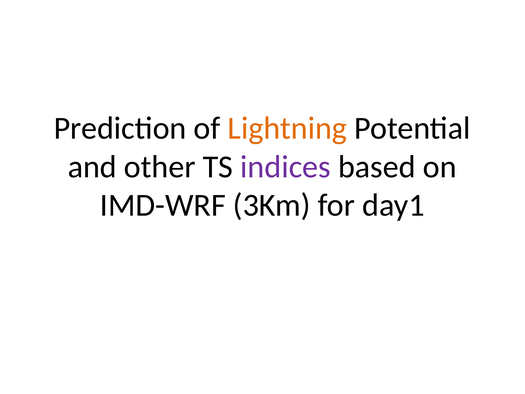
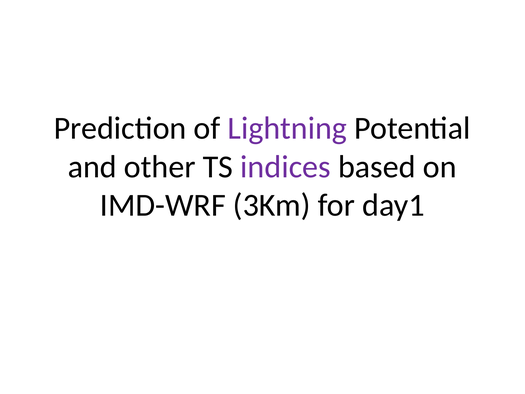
Lightning colour: orange -> purple
